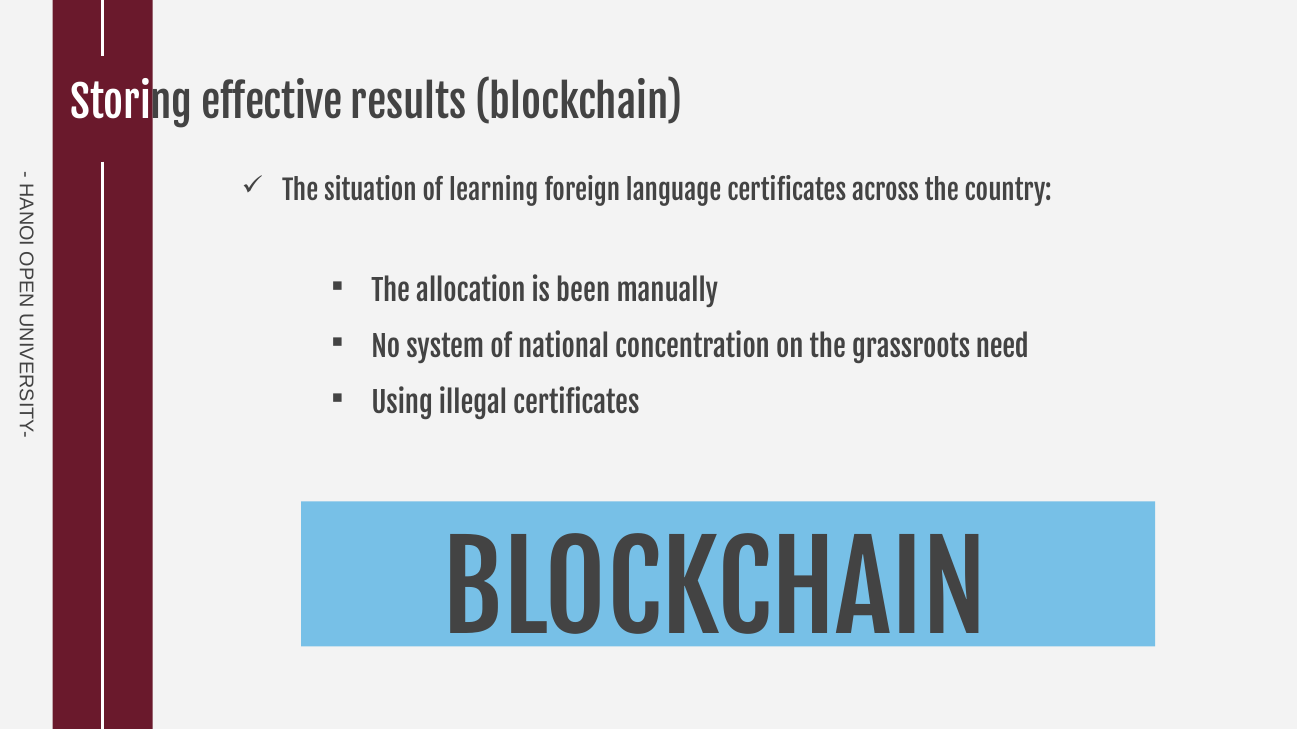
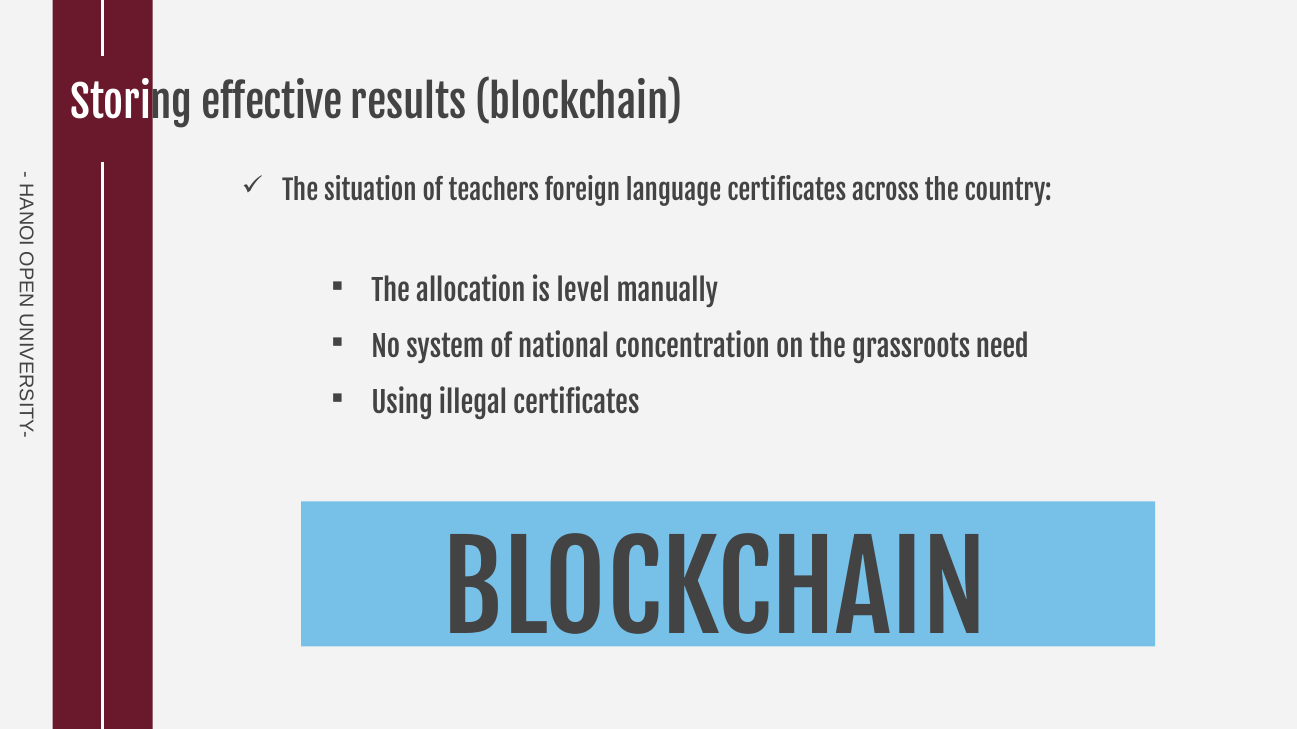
learning: learning -> teachers
been: been -> level
